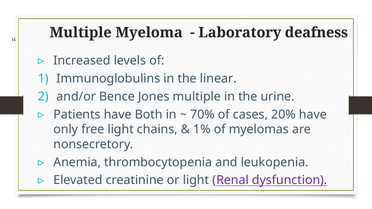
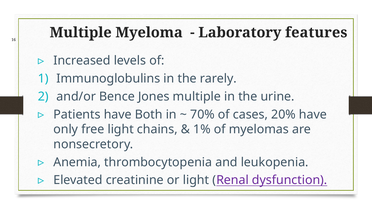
deafness: deafness -> features
linear: linear -> rarely
